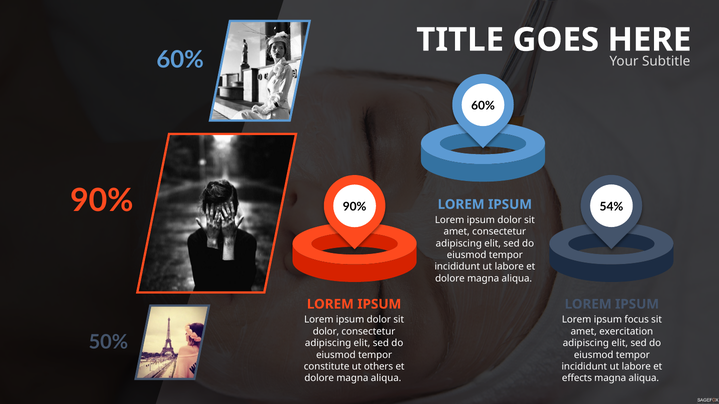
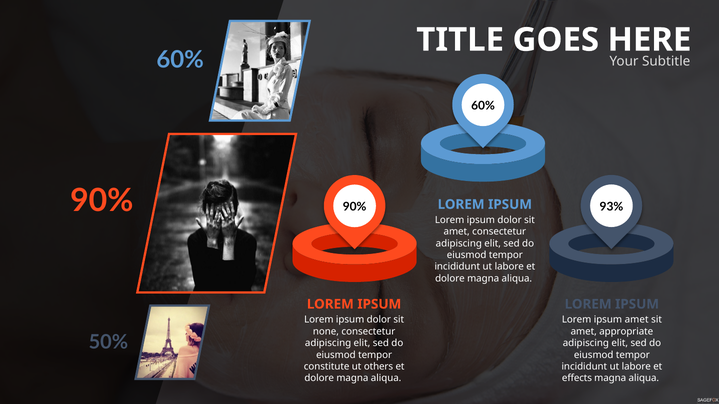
54%: 54% -> 93%
ipsum focus: focus -> amet
dolor at (326, 332): dolor -> none
exercitation: exercitation -> appropriate
